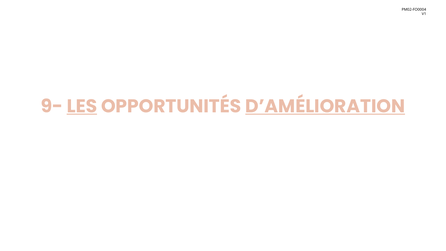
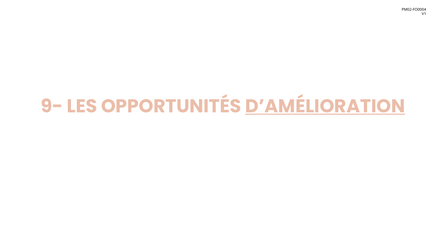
LES underline: present -> none
